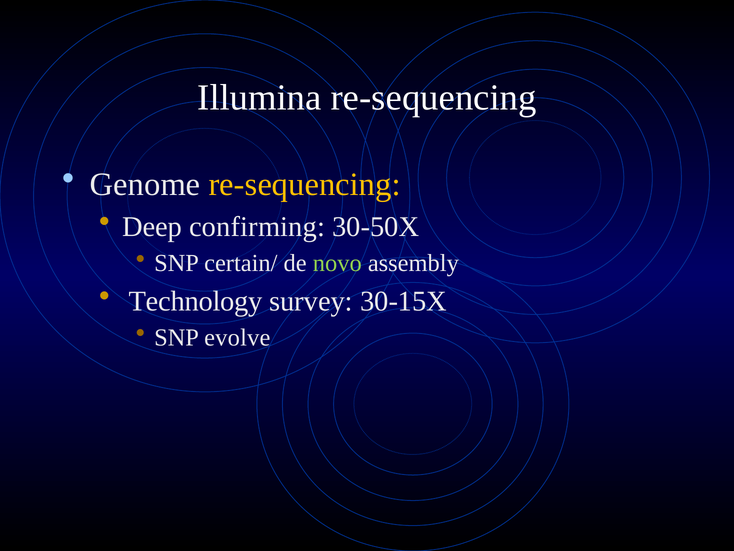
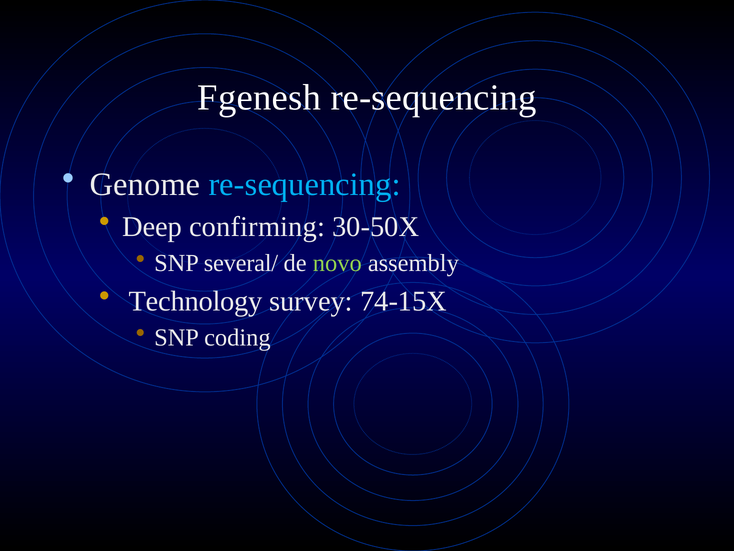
Illumina: Illumina -> Fgenesh
re-sequencing at (305, 185) colour: yellow -> light blue
certain/: certain/ -> several/
30-15X: 30-15X -> 74-15X
evolve: evolve -> coding
